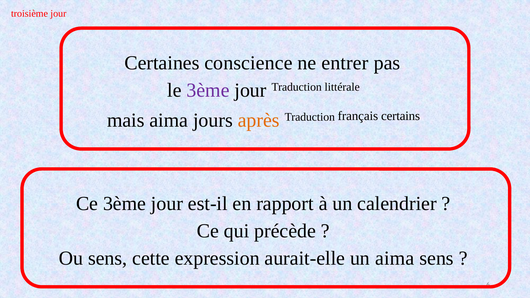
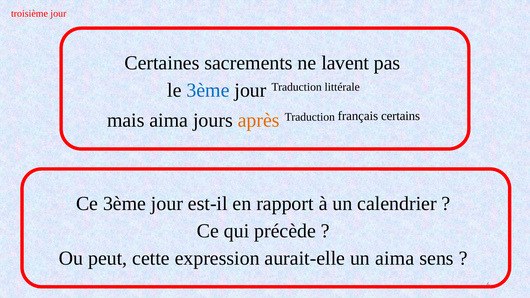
conscience: conscience -> sacrements
entrer: entrer -> lavent
3ème at (208, 90) colour: purple -> blue
Ou sens: sens -> peut
